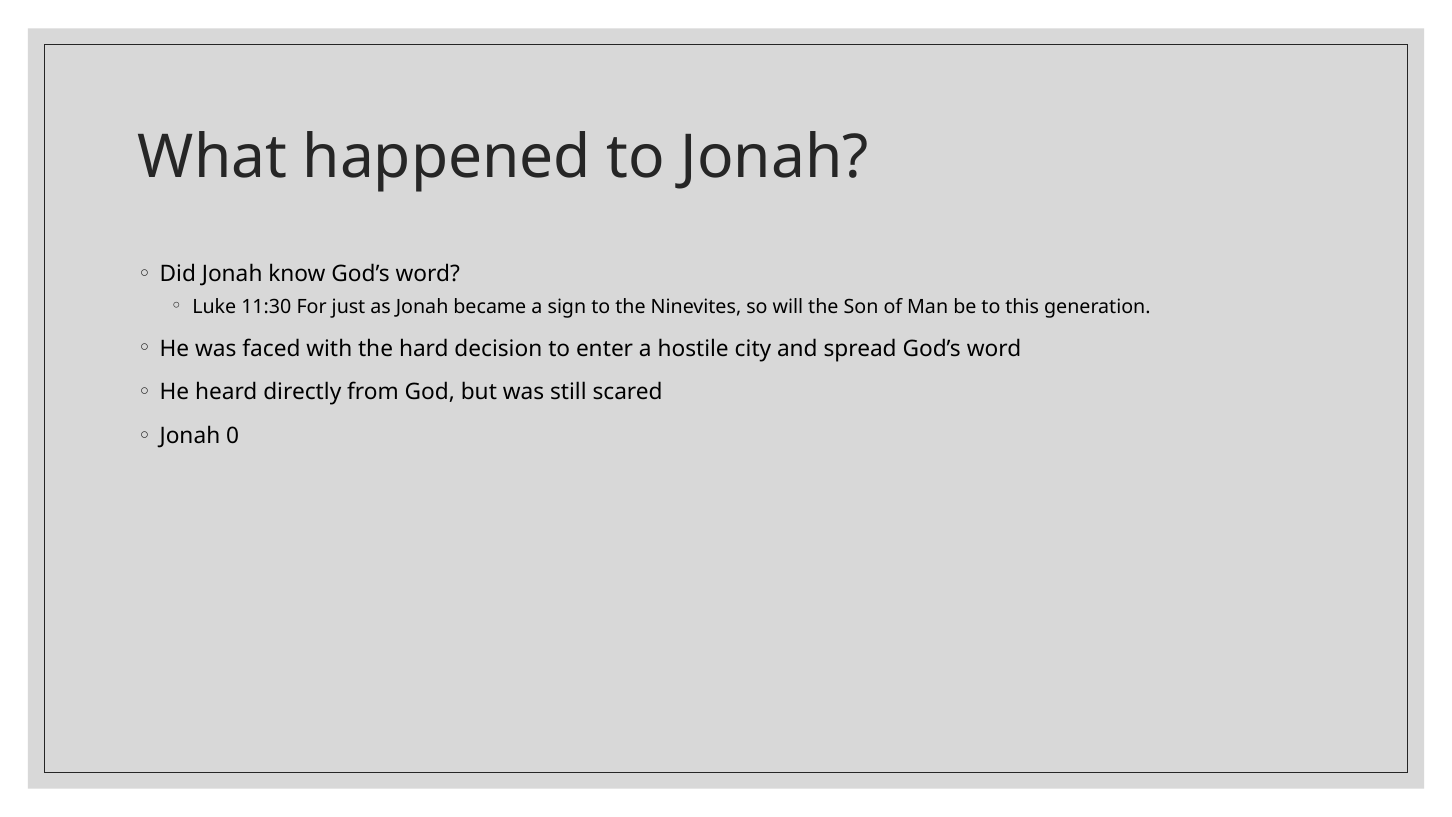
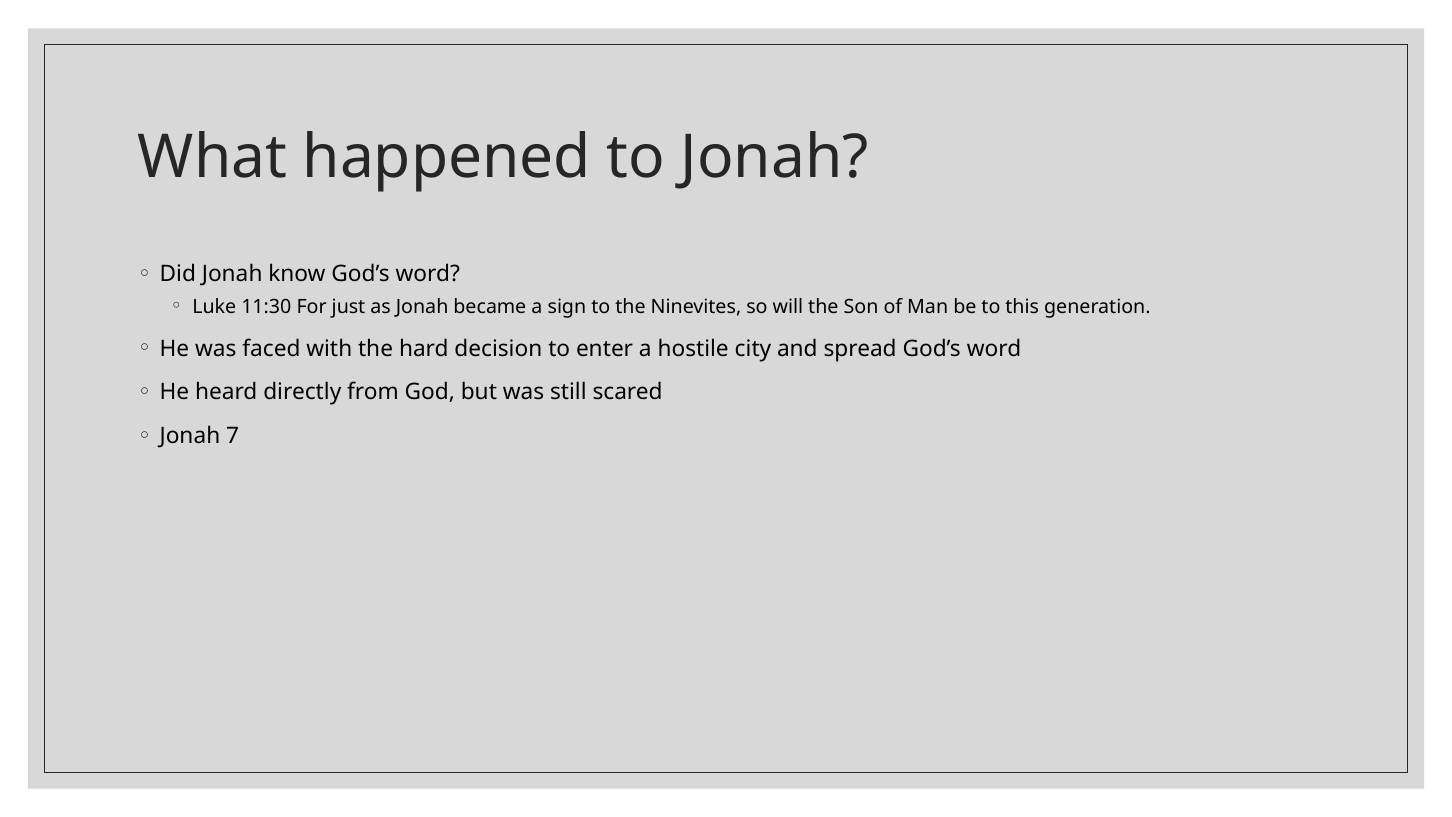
0: 0 -> 7
